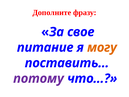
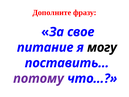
могу colour: orange -> black
